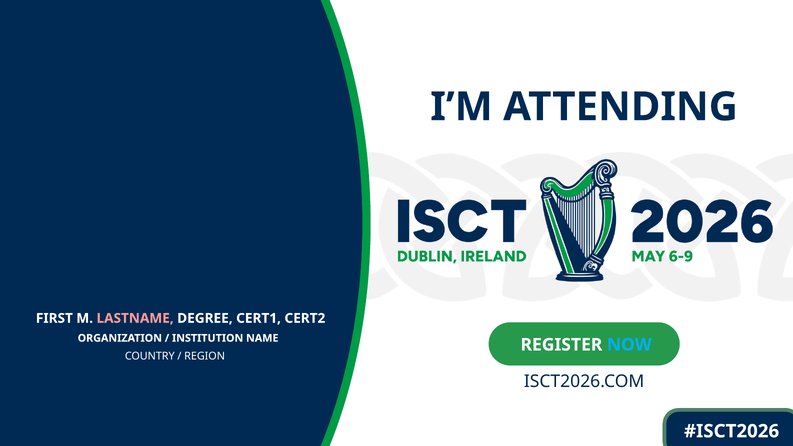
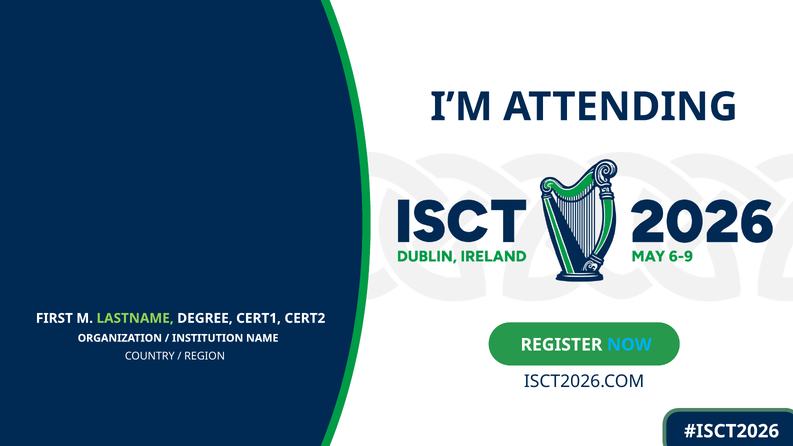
LASTNAME colour: pink -> light green
